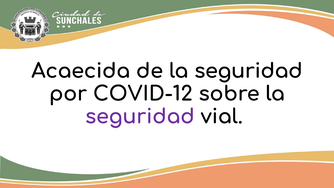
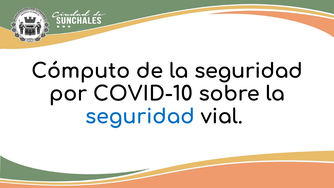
Acaecida: Acaecida -> Cómputo
COVID-12: COVID-12 -> COVID-10
seguridad at (140, 117) colour: purple -> blue
